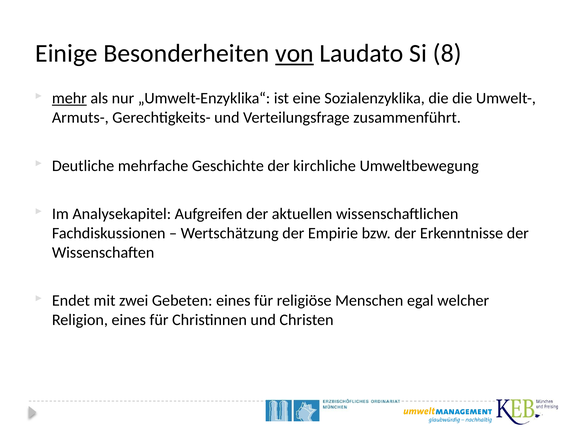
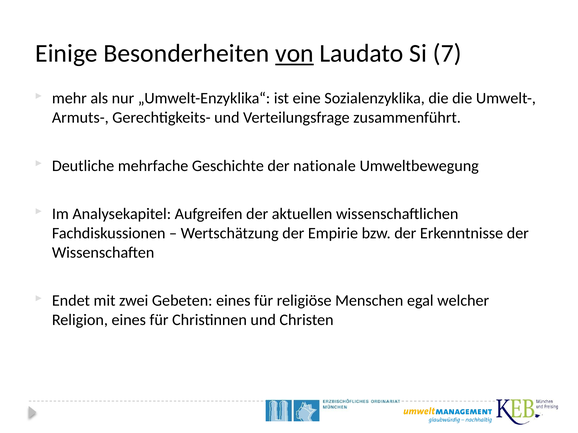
8: 8 -> 7
mehr underline: present -> none
kirchliche: kirchliche -> nationale
